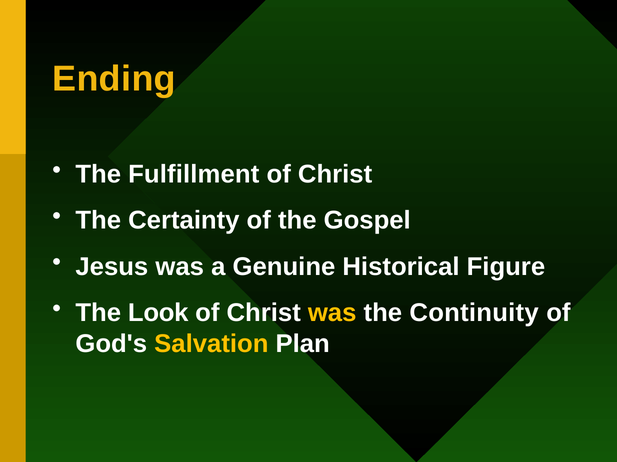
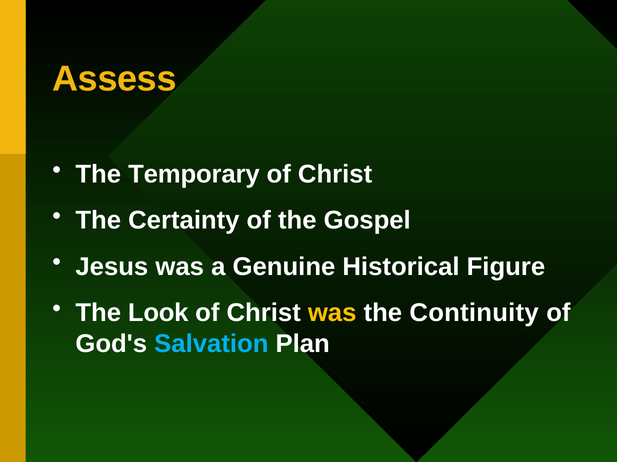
Ending: Ending -> Assess
Fulfillment: Fulfillment -> Temporary
Salvation colour: yellow -> light blue
